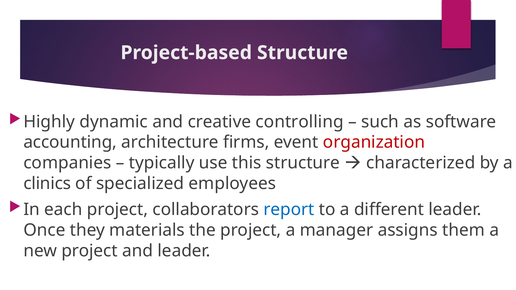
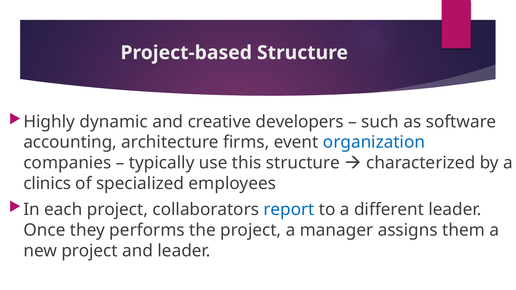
controlling: controlling -> developers
organization colour: red -> blue
materials: materials -> performs
